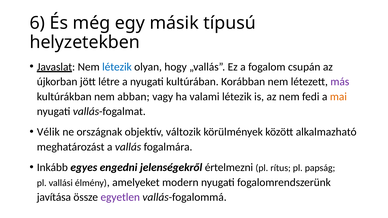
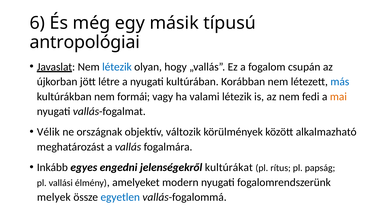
helyzetekben: helyzetekben -> antropológiai
más colour: purple -> blue
abban: abban -> formái
értelmezni: értelmezni -> kultúrákat
javítása: javítása -> melyek
egyetlen colour: purple -> blue
